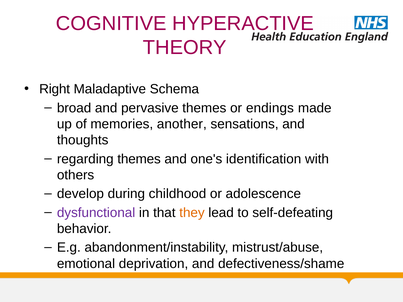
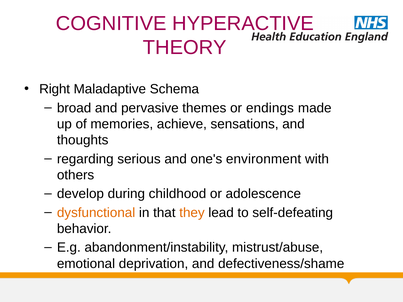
another: another -> achieve
regarding themes: themes -> serious
identification: identification -> environment
dysfunctional colour: purple -> orange
